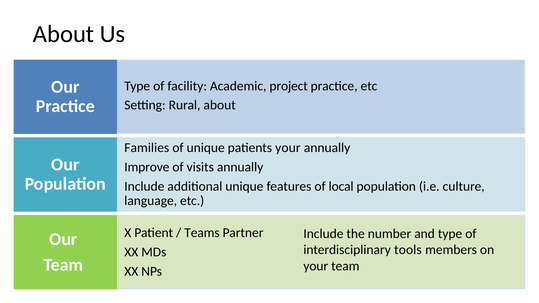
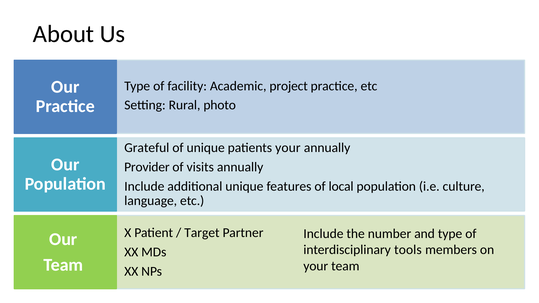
Rural about: about -> photo
Families: Families -> Grateful
Improve: Improve -> Provider
Teams: Teams -> Target
